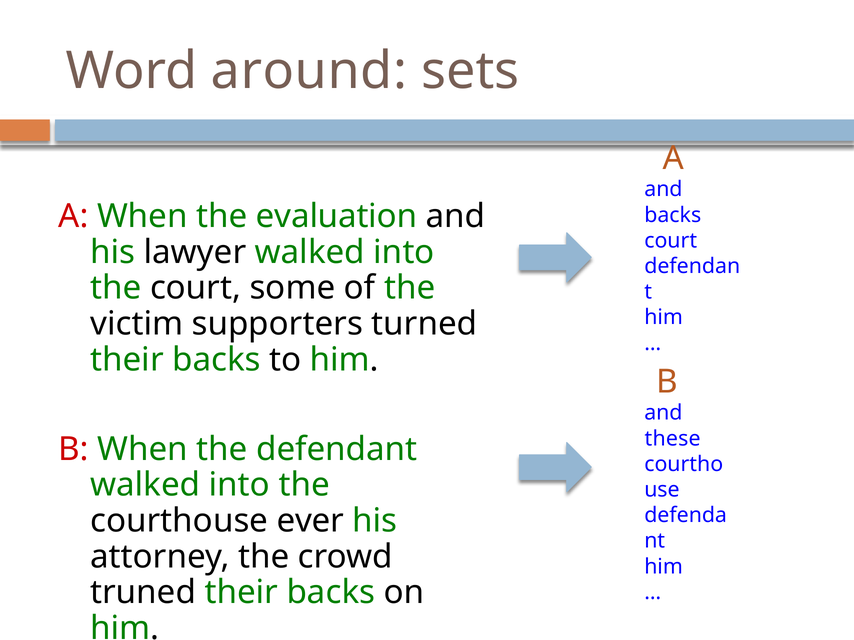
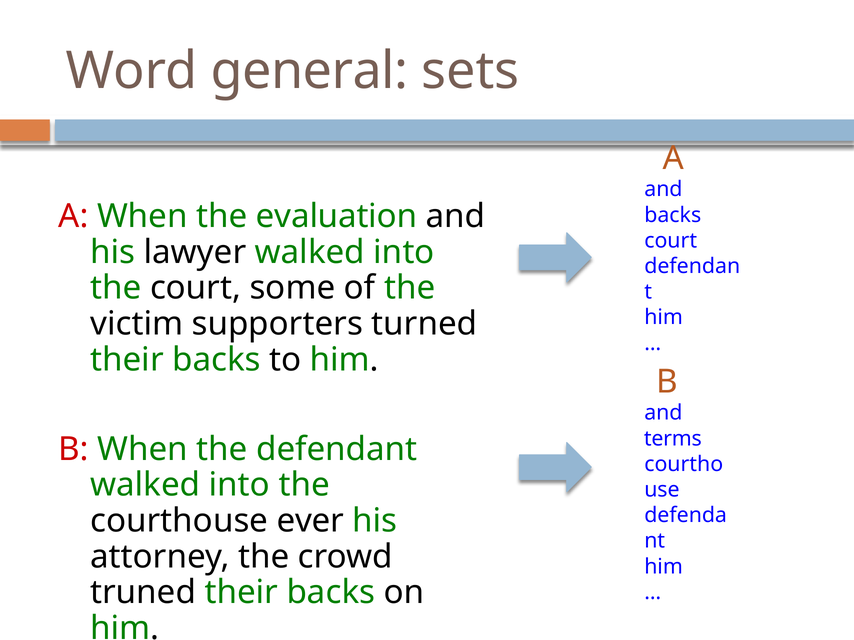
around: around -> general
these: these -> terms
